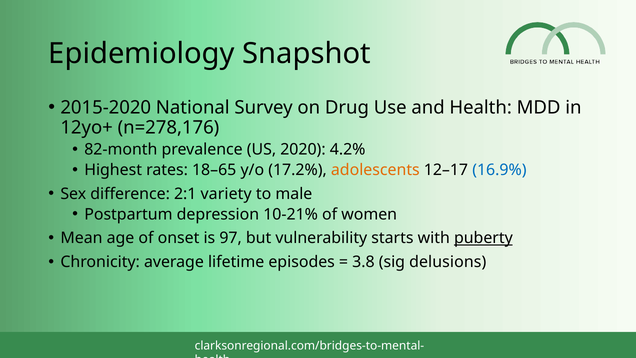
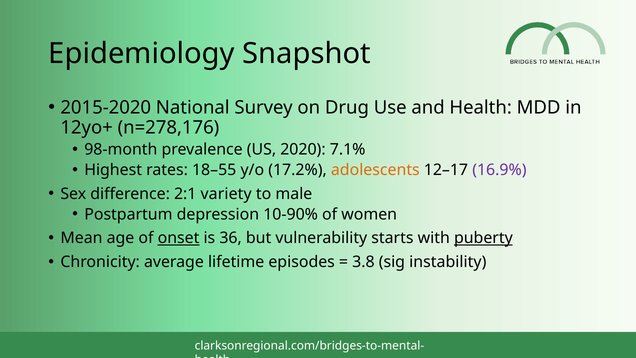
82-month: 82-month -> 98-month
4.2%: 4.2% -> 7.1%
18–65: 18–65 -> 18–55
16.9% colour: blue -> purple
10-21%: 10-21% -> 10-90%
onset underline: none -> present
97: 97 -> 36
delusions: delusions -> instability
